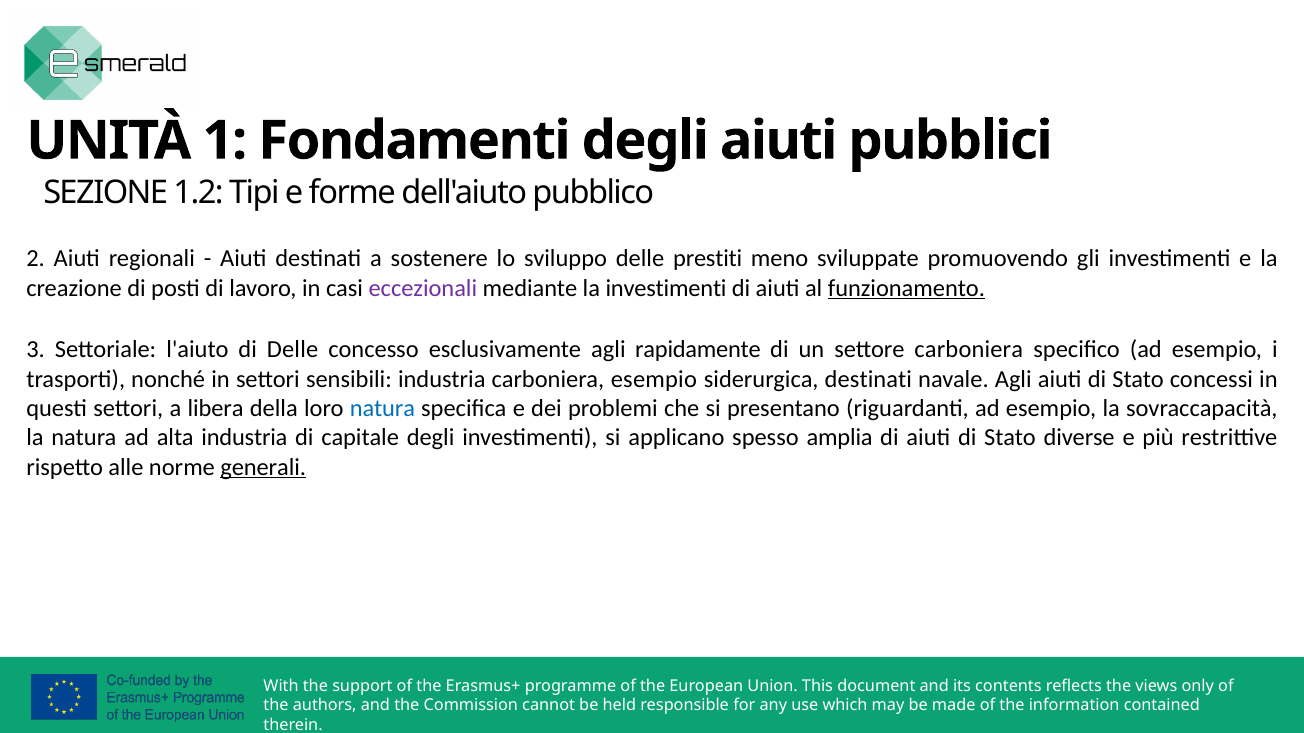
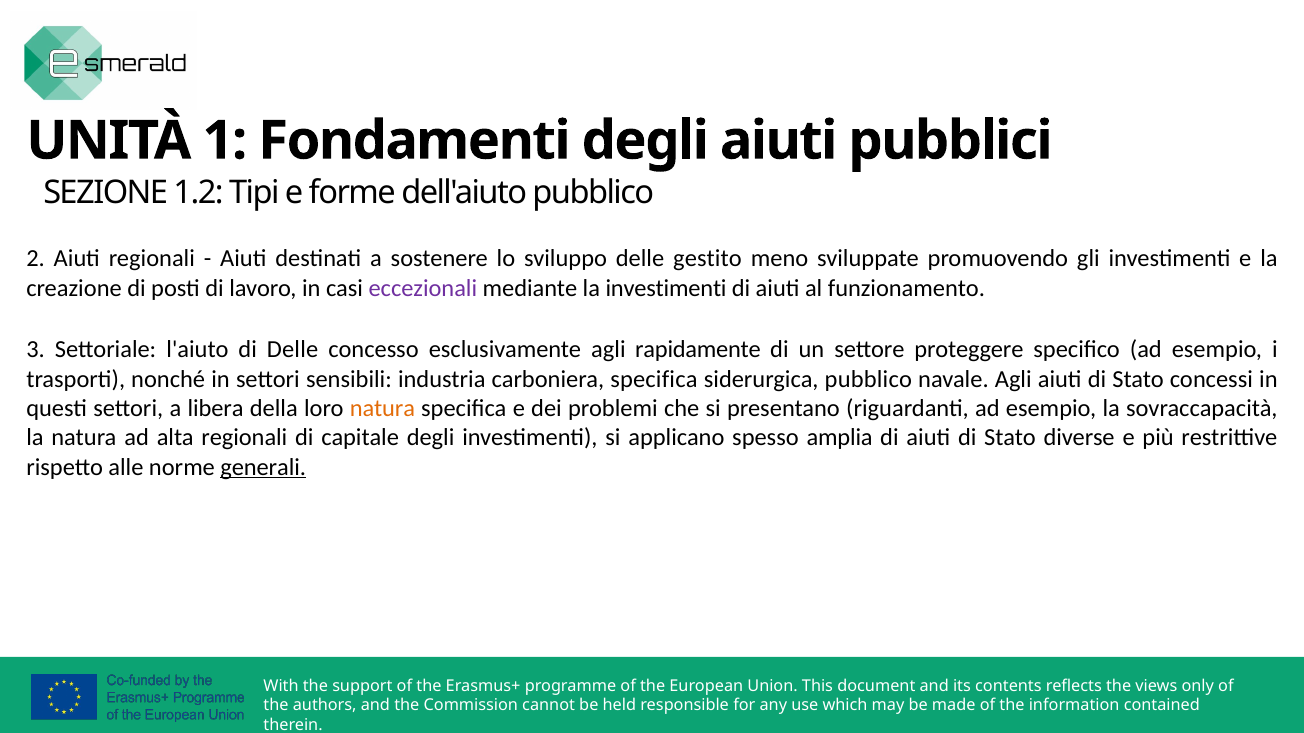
prestiti: prestiti -> gestito
funzionamento underline: present -> none
settore carboniera: carboniera -> proteggere
carboniera esempio: esempio -> specifica
siderurgica destinati: destinati -> pubblico
natura at (382, 409) colour: blue -> orange
alta industria: industria -> regionali
